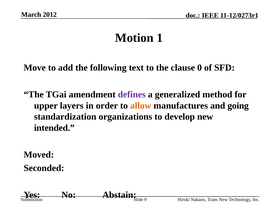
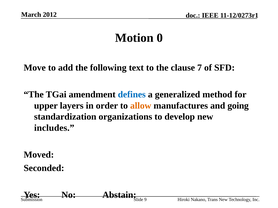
1: 1 -> 0
0: 0 -> 7
defines colour: purple -> blue
intended: intended -> includes
